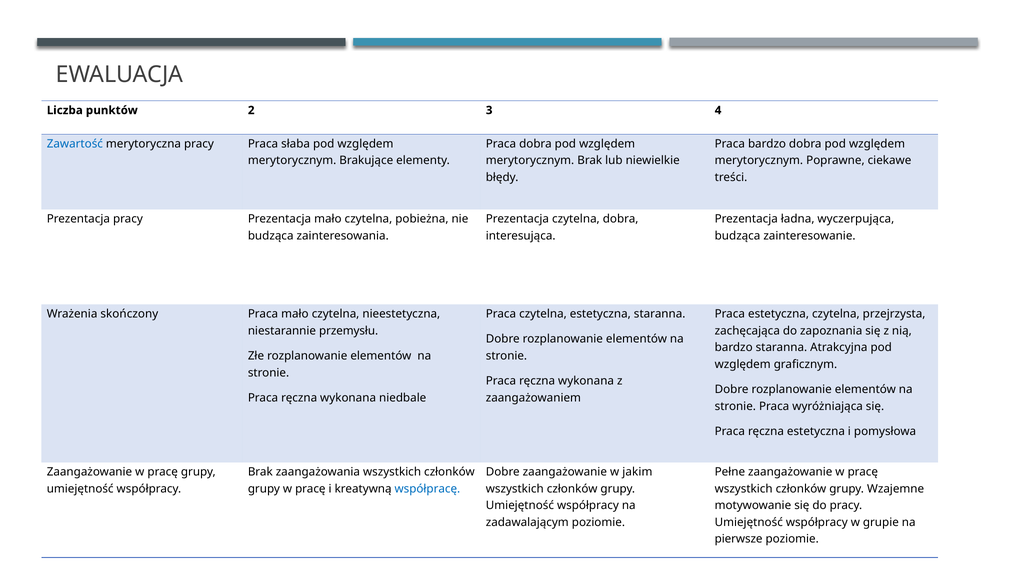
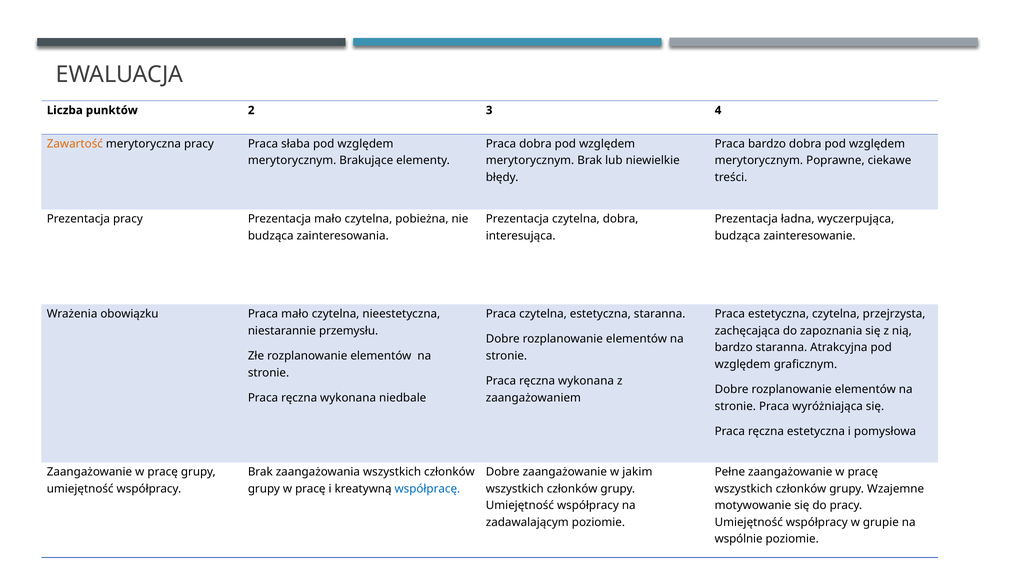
Zawartość colour: blue -> orange
skończony: skończony -> obowiązku
pierwsze: pierwsze -> wspólnie
